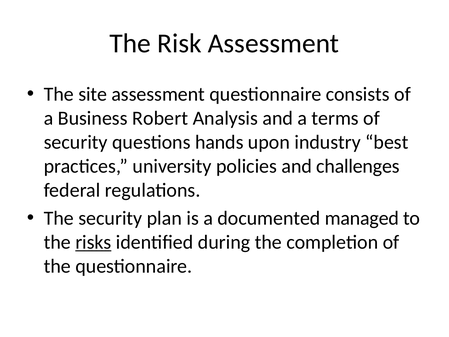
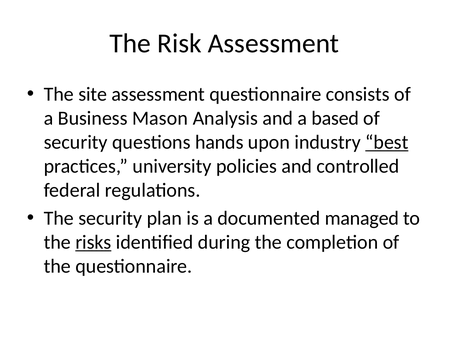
Robert: Robert -> Mason
terms: terms -> based
best underline: none -> present
challenges: challenges -> controlled
